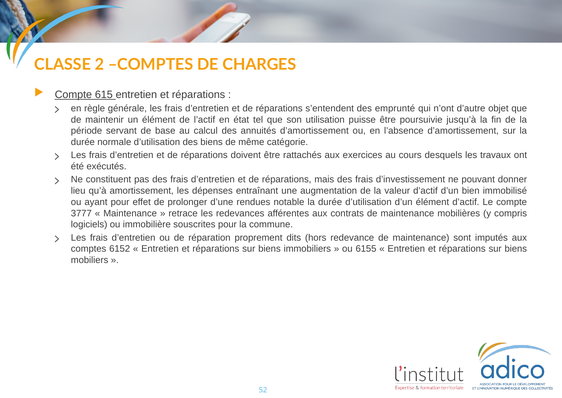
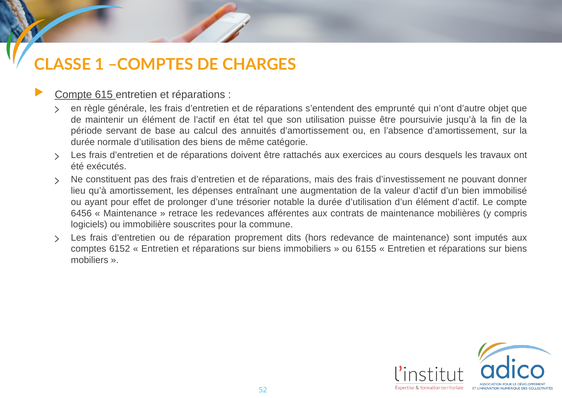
2: 2 -> 1
rendues: rendues -> trésorier
3777: 3777 -> 6456
